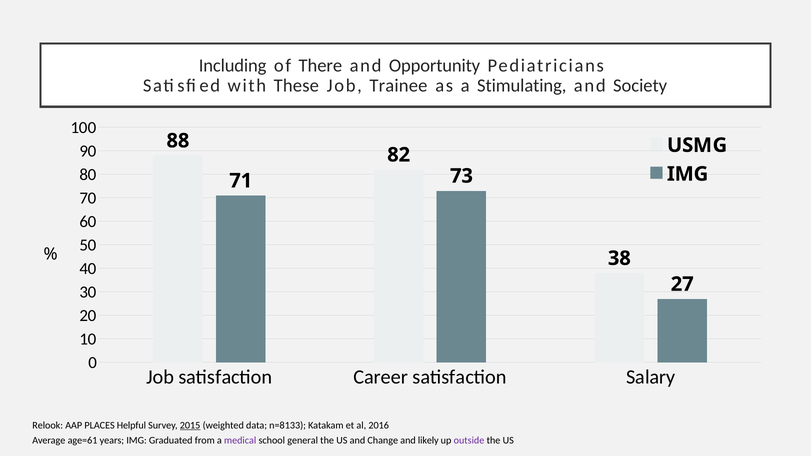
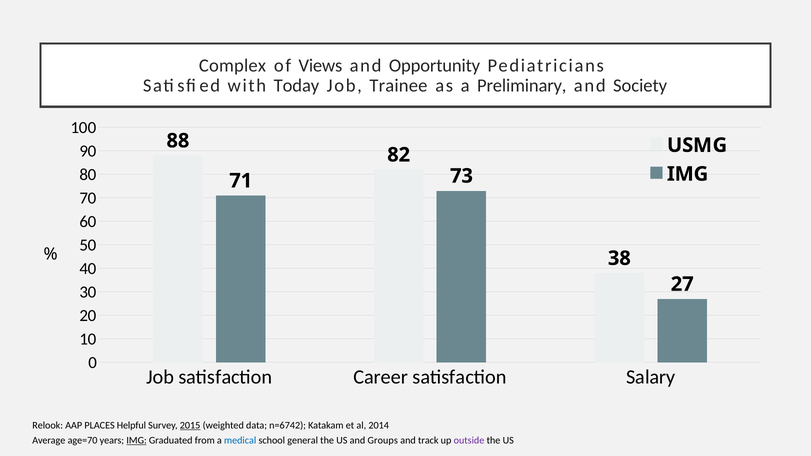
Including: Including -> Complex
There: There -> Views
These: These -> Today
Stimulating: Stimulating -> Preliminary
n=8133: n=8133 -> n=6742
2016: 2016 -> 2014
age=61: age=61 -> age=70
IMG at (137, 440) underline: none -> present
medical colour: purple -> blue
Change: Change -> Groups
likely: likely -> track
